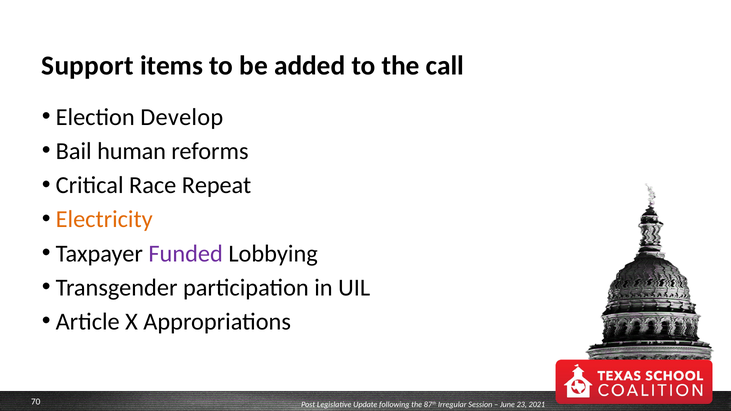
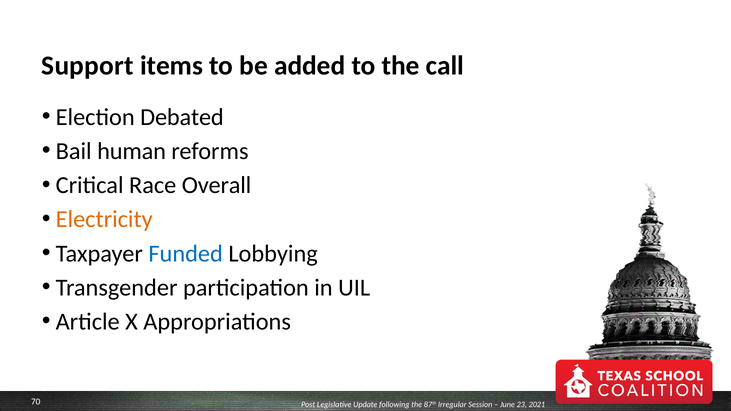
Develop: Develop -> Debated
Repeat: Repeat -> Overall
Funded colour: purple -> blue
